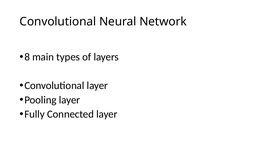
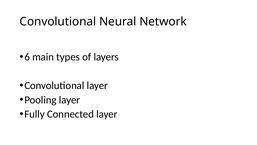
8: 8 -> 6
